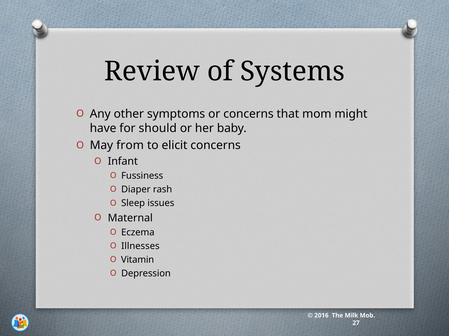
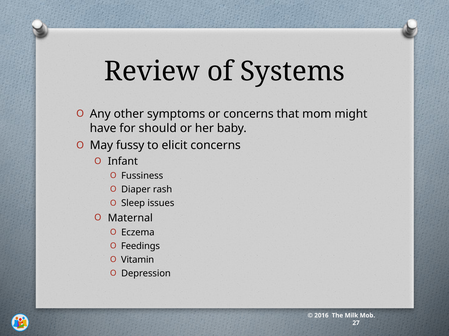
from: from -> fussy
Illnesses: Illnesses -> Feedings
